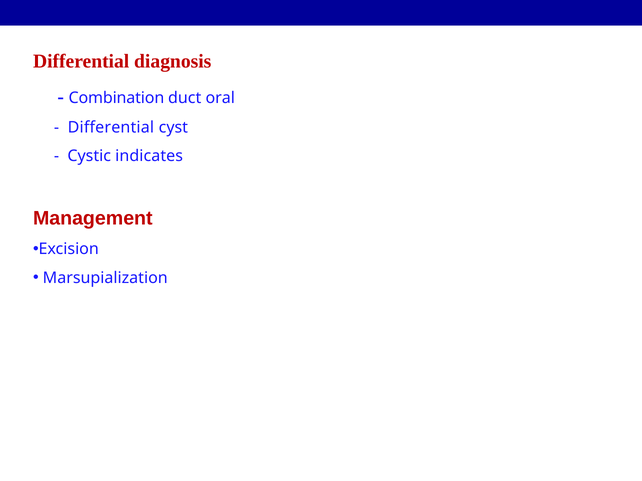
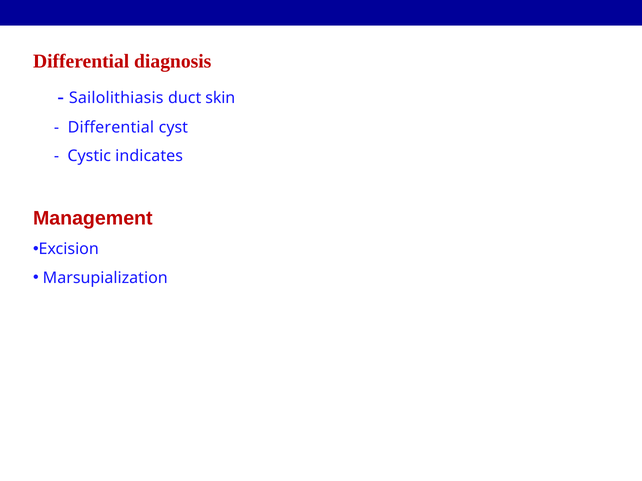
Combination: Combination -> Sailolithiasis
oral: oral -> skin
